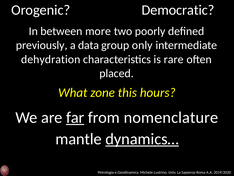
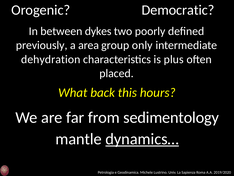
more: more -> dykes
data: data -> area
rare: rare -> plus
zone: zone -> back
far underline: present -> none
nomenclature: nomenclature -> sedimentology
